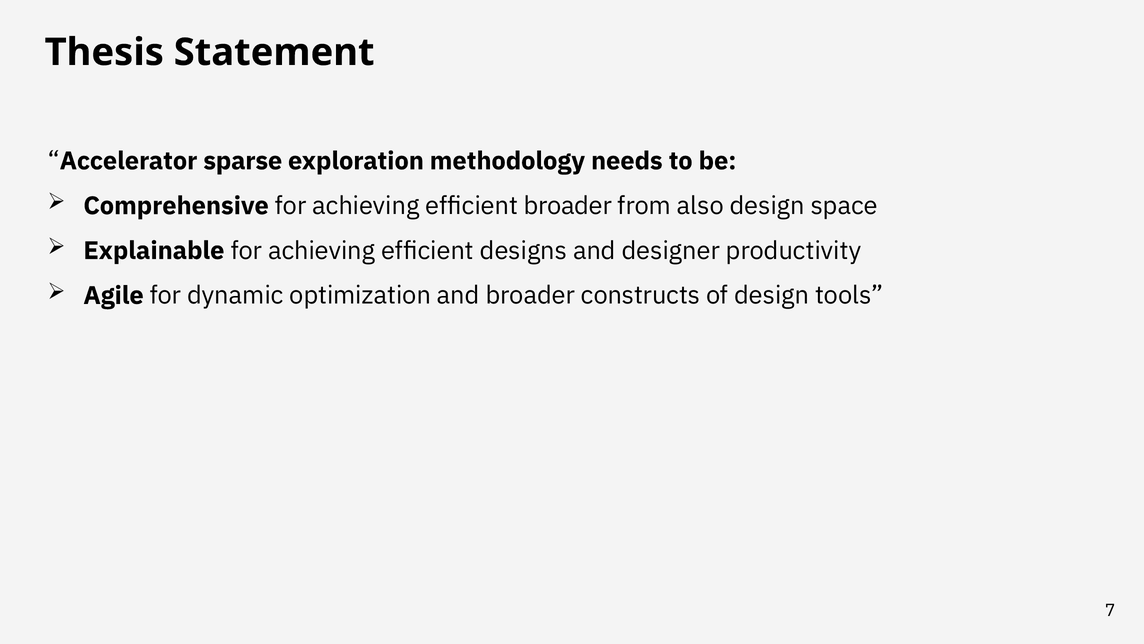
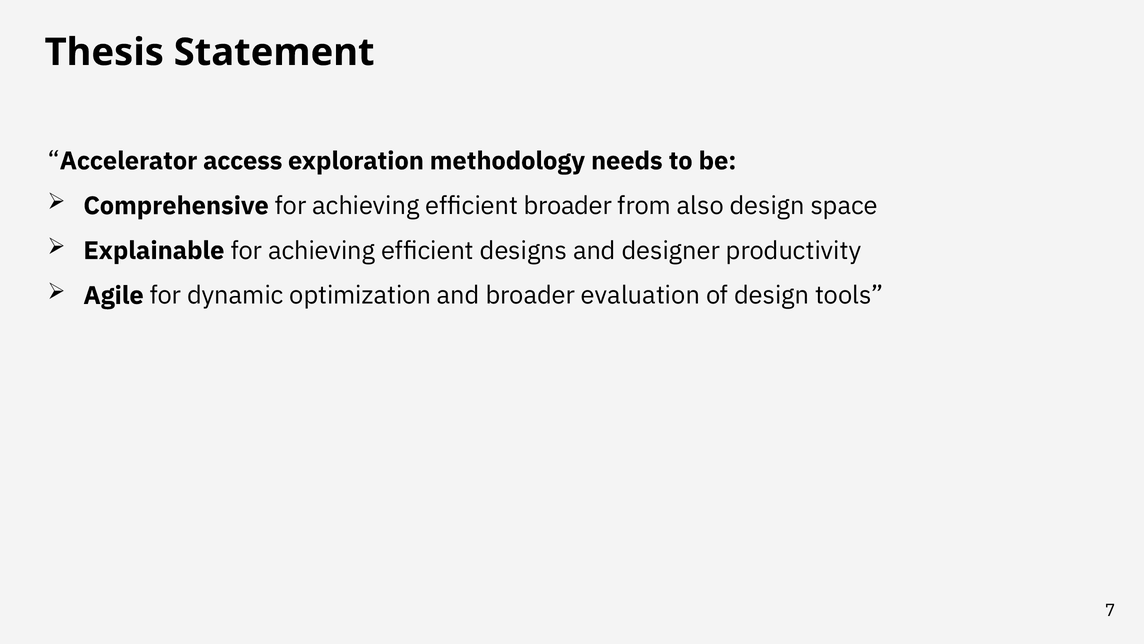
sparse: sparse -> access
constructs: constructs -> evaluation
